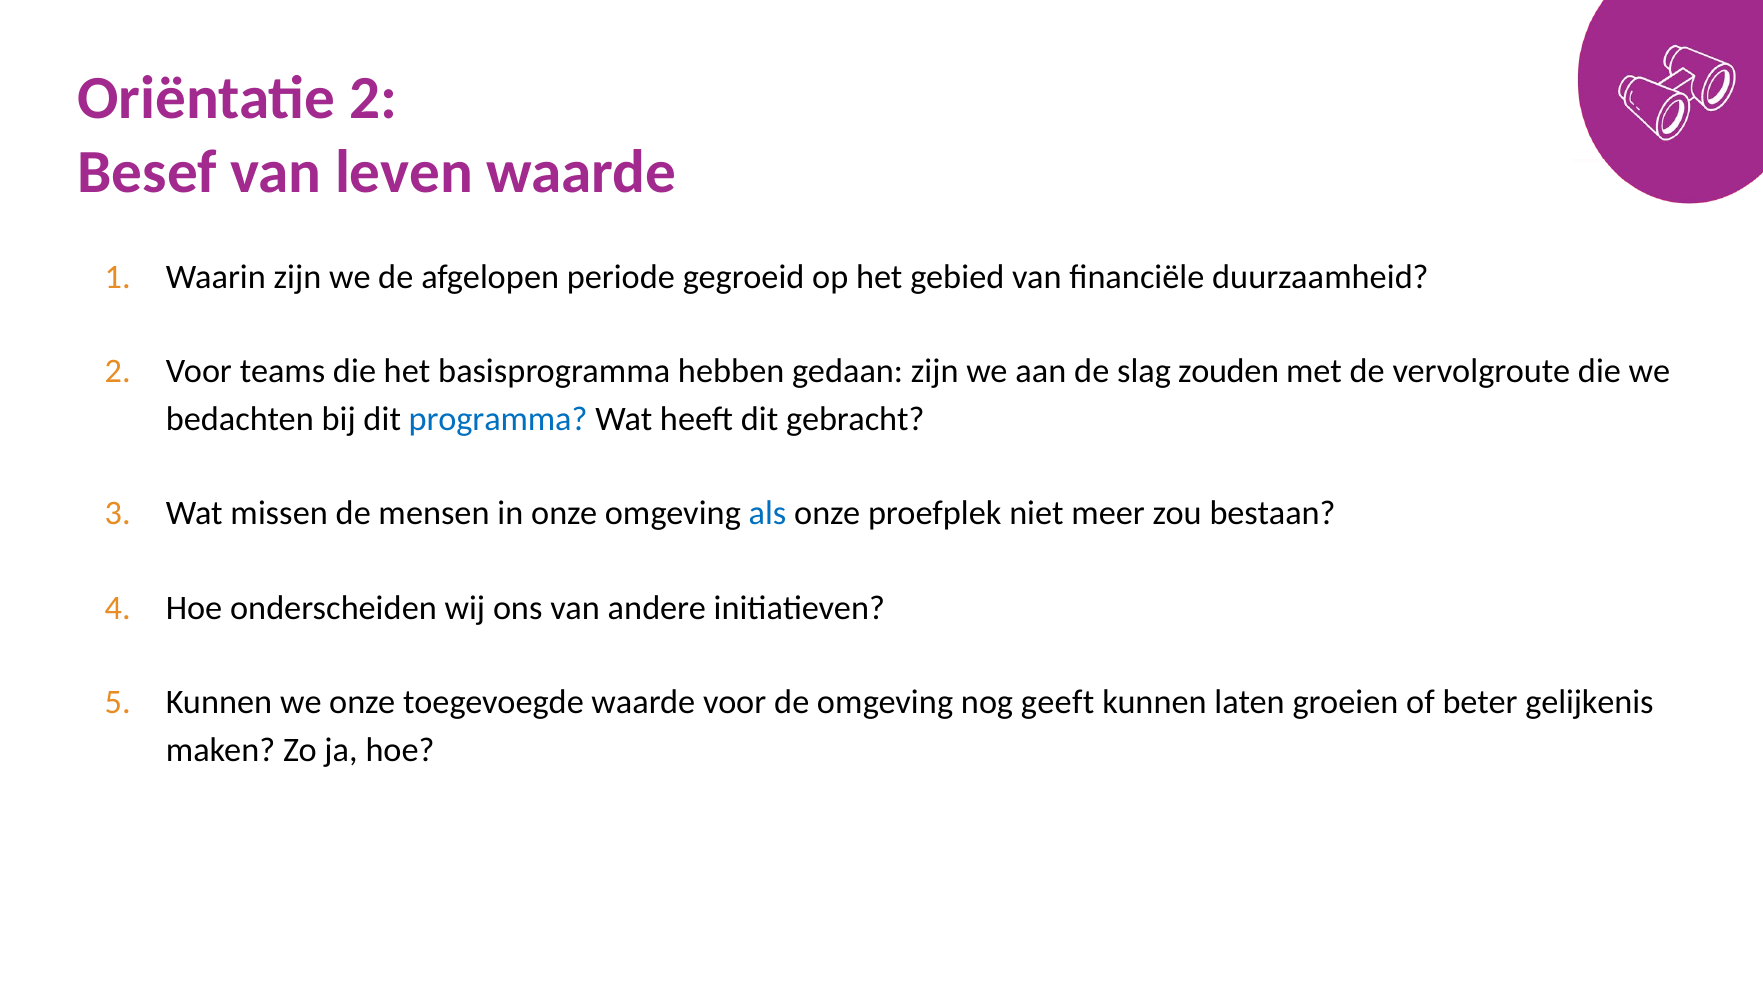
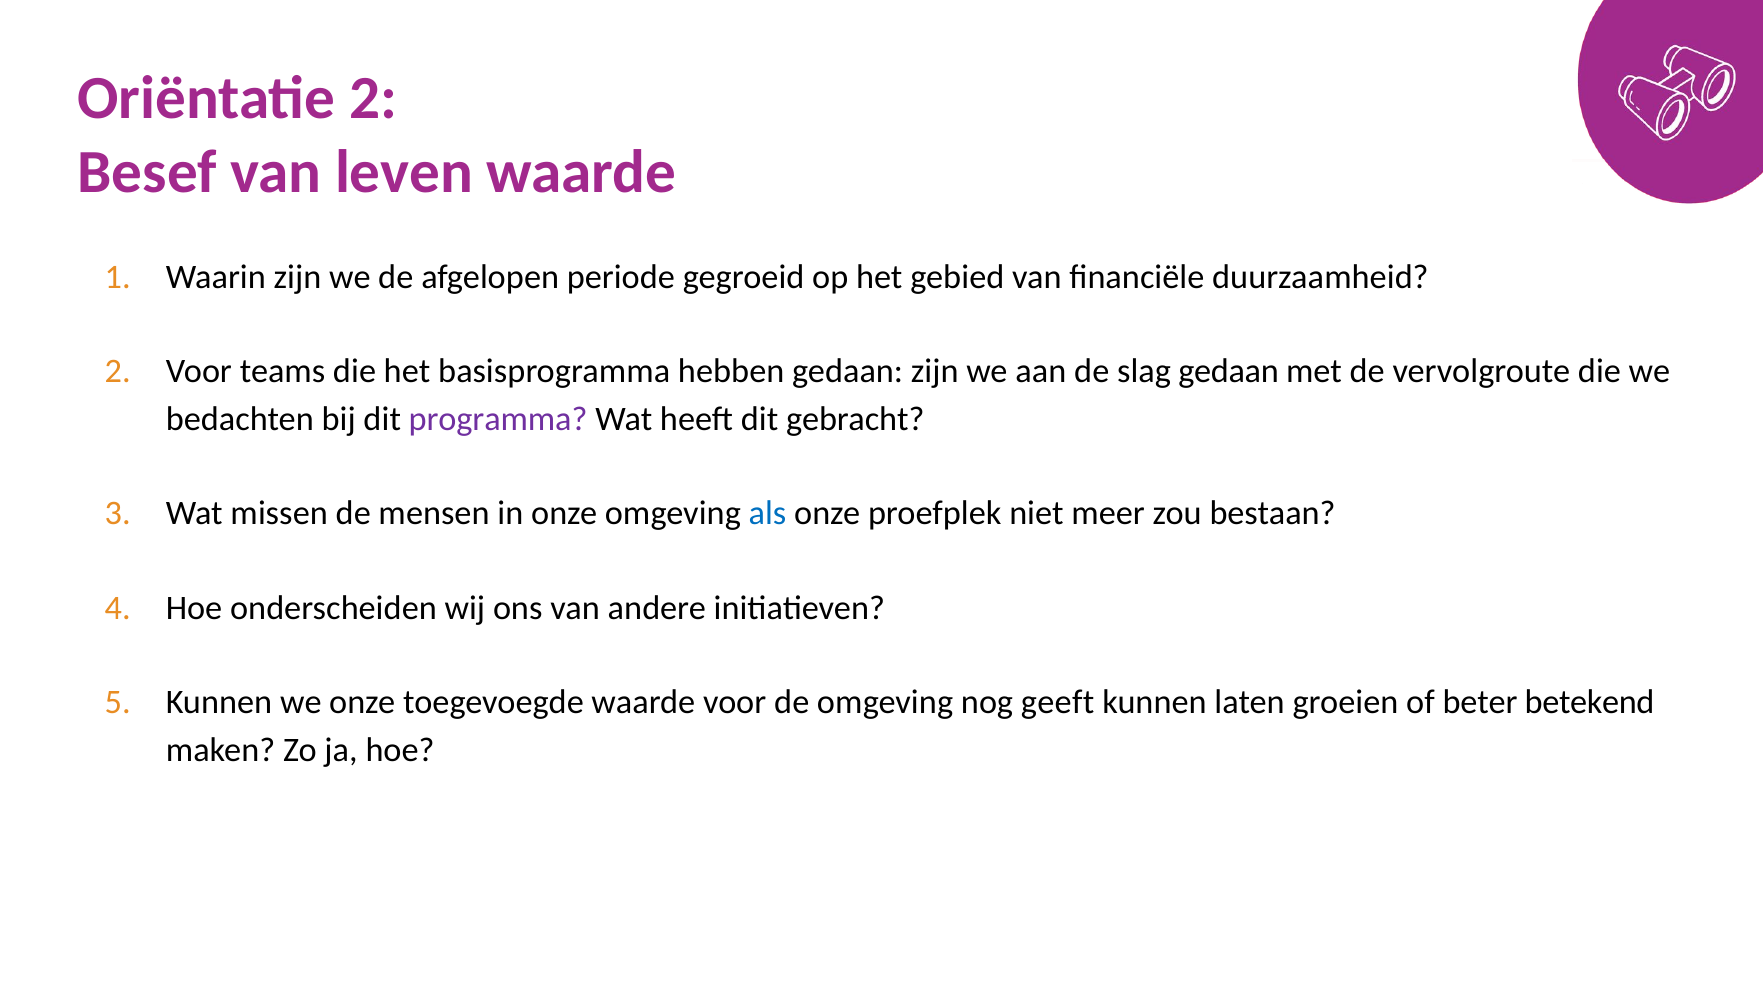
slag zouden: zouden -> gedaan
programma colour: blue -> purple
gelijkenis: gelijkenis -> betekend
